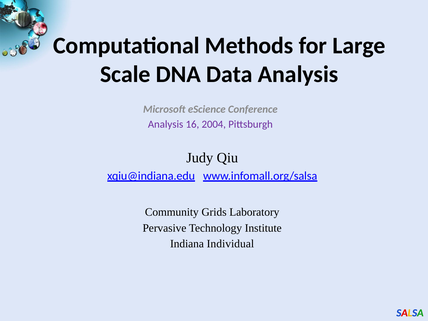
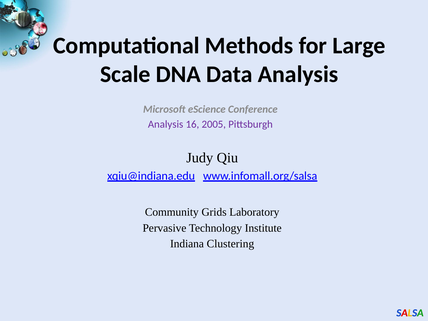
2004: 2004 -> 2005
Individual: Individual -> Clustering
